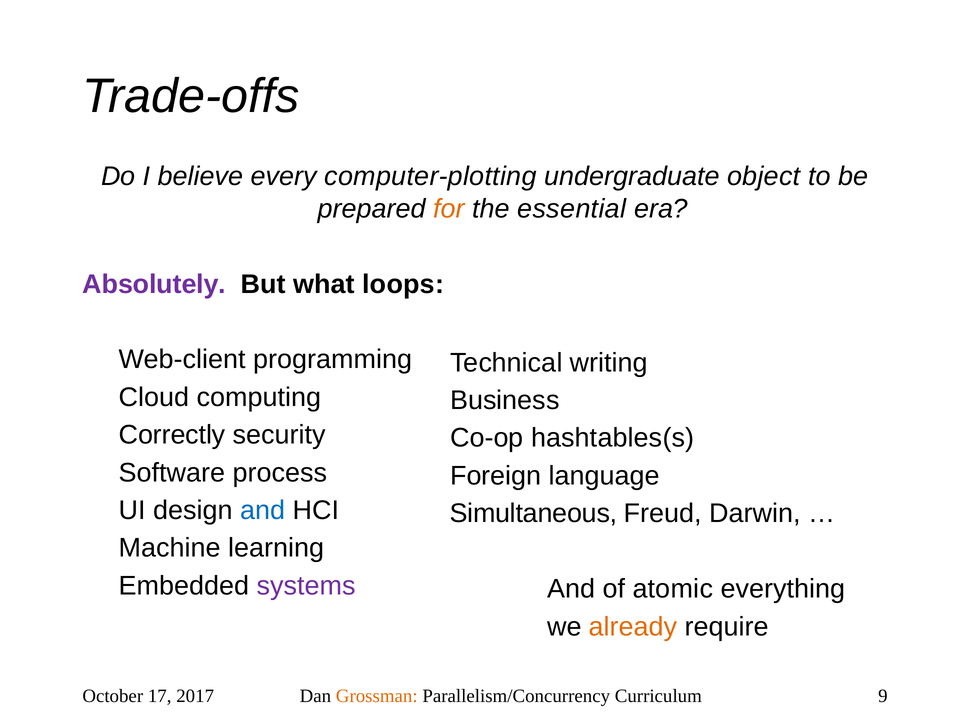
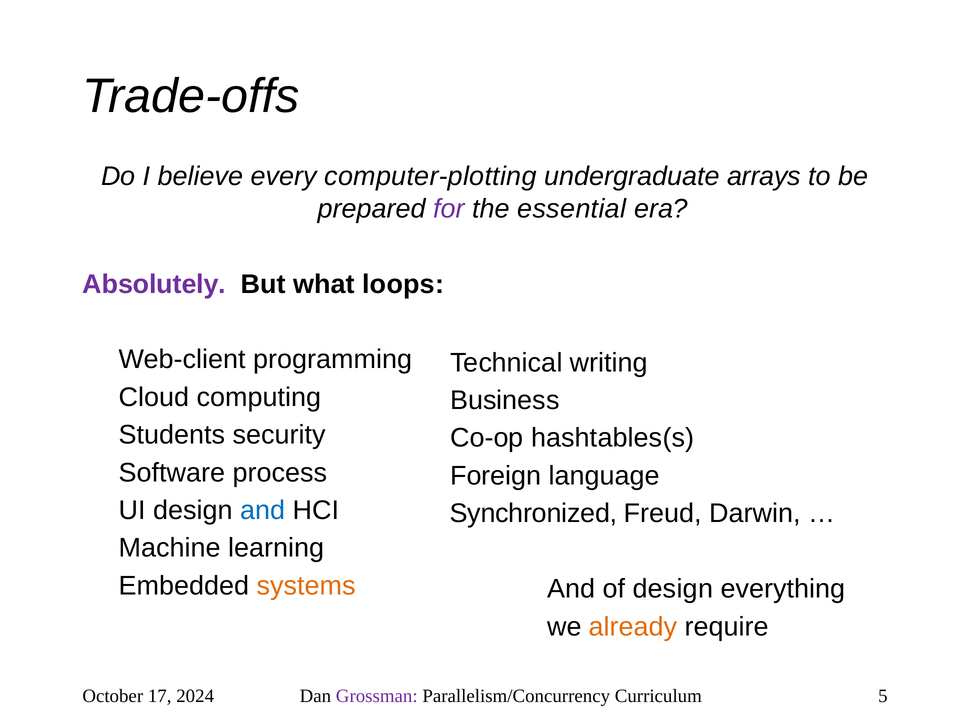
object: object -> arrays
for colour: orange -> purple
Correctly: Correctly -> Students
Simultaneous: Simultaneous -> Synchronized
systems colour: purple -> orange
of atomic: atomic -> design
2017: 2017 -> 2024
Grossman colour: orange -> purple
9: 9 -> 5
